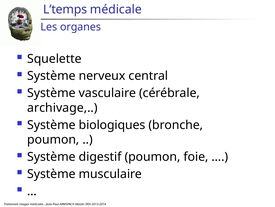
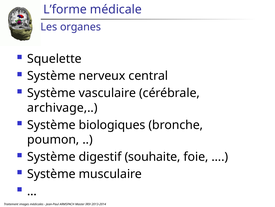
L’temps: L’temps -> L’forme
digestif poumon: poumon -> souhaite
